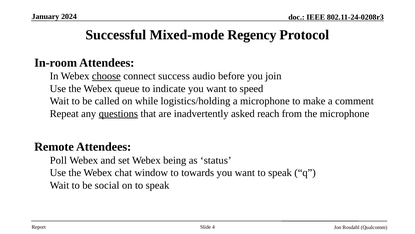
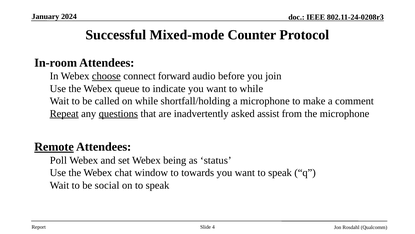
Regency: Regency -> Counter
success: success -> forward
to speed: speed -> while
logistics/holding: logistics/holding -> shortfall/holding
Repeat underline: none -> present
reach: reach -> assist
Remote underline: none -> present
